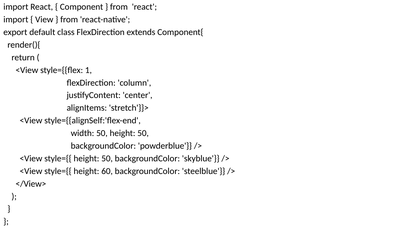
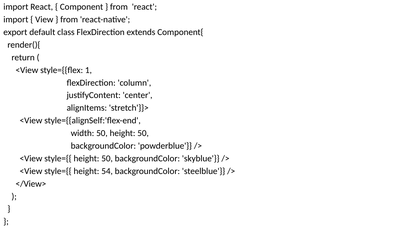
60: 60 -> 54
